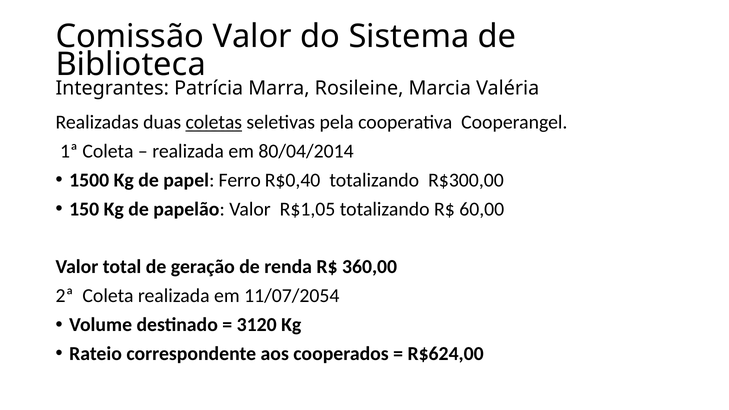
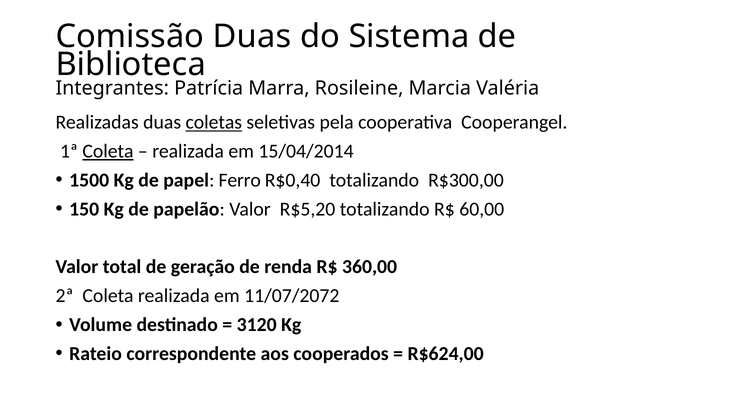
Comissão Valor: Valor -> Duas
Coleta at (108, 151) underline: none -> present
80/04/2014: 80/04/2014 -> 15/04/2014
R$1,05: R$1,05 -> R$5,20
11/07/2054: 11/07/2054 -> 11/07/2072
